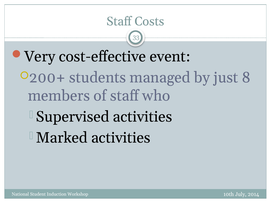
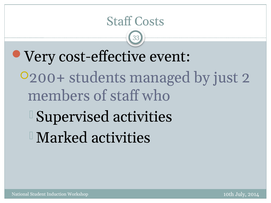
8: 8 -> 2
